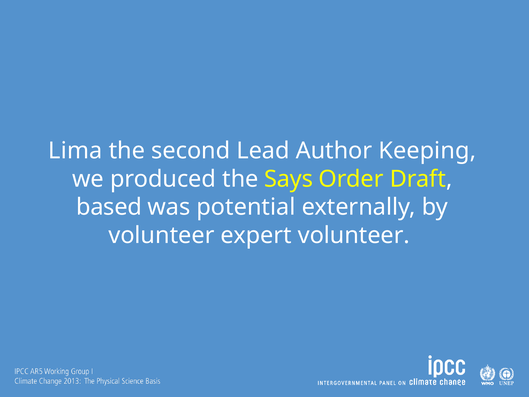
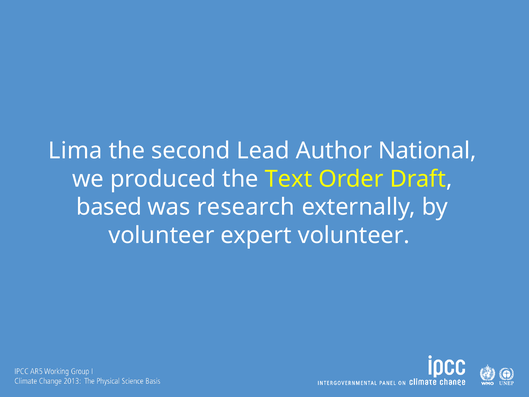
Keeping: Keeping -> National
Says: Says -> Text
potential: potential -> research
